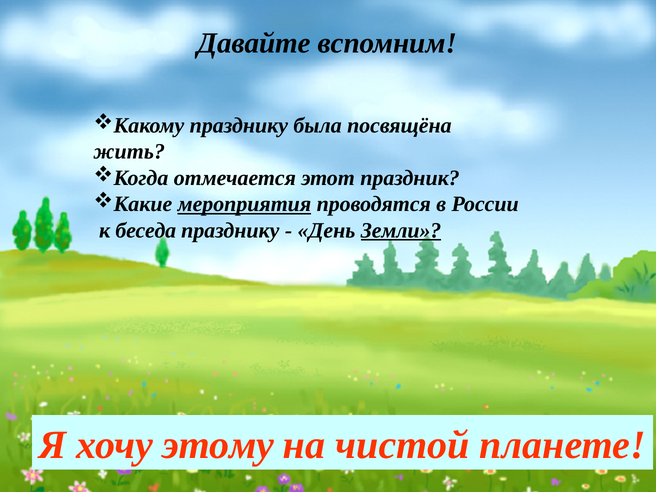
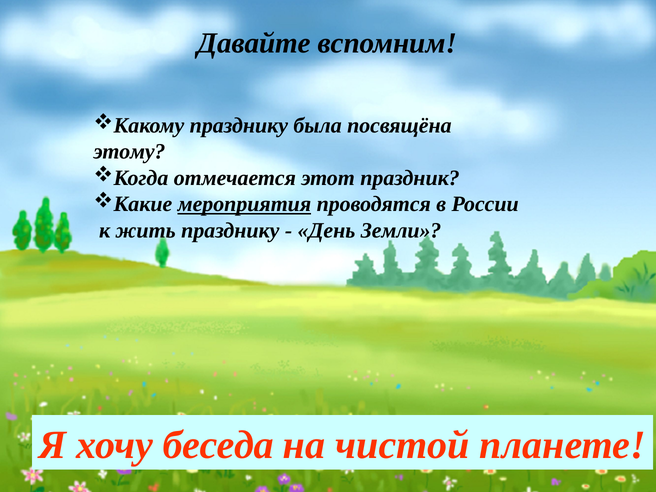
жить: жить -> этому
беседа: беседа -> жить
Земли underline: present -> none
этому: этому -> беседа
